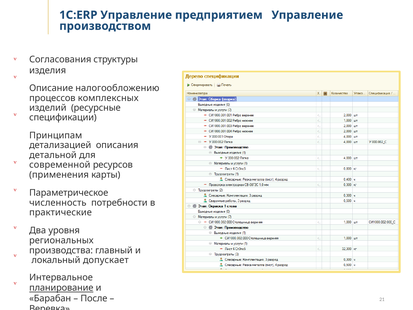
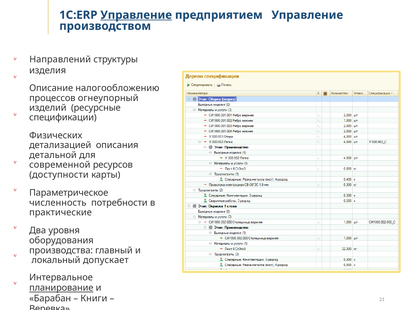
Управление at (136, 15) underline: none -> present
Согласования: Согласования -> Направлений
комплексных: комплексных -> огнеупорный
Принципам: Принципам -> Физических
применения: применения -> доступности
региональных: региональных -> оборудования
После: После -> Книги
